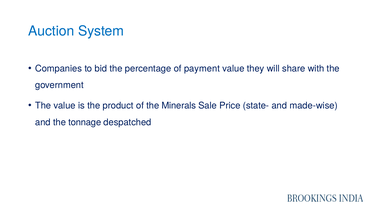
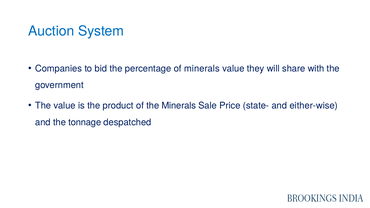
of payment: payment -> minerals
made-wise: made-wise -> either-wise
